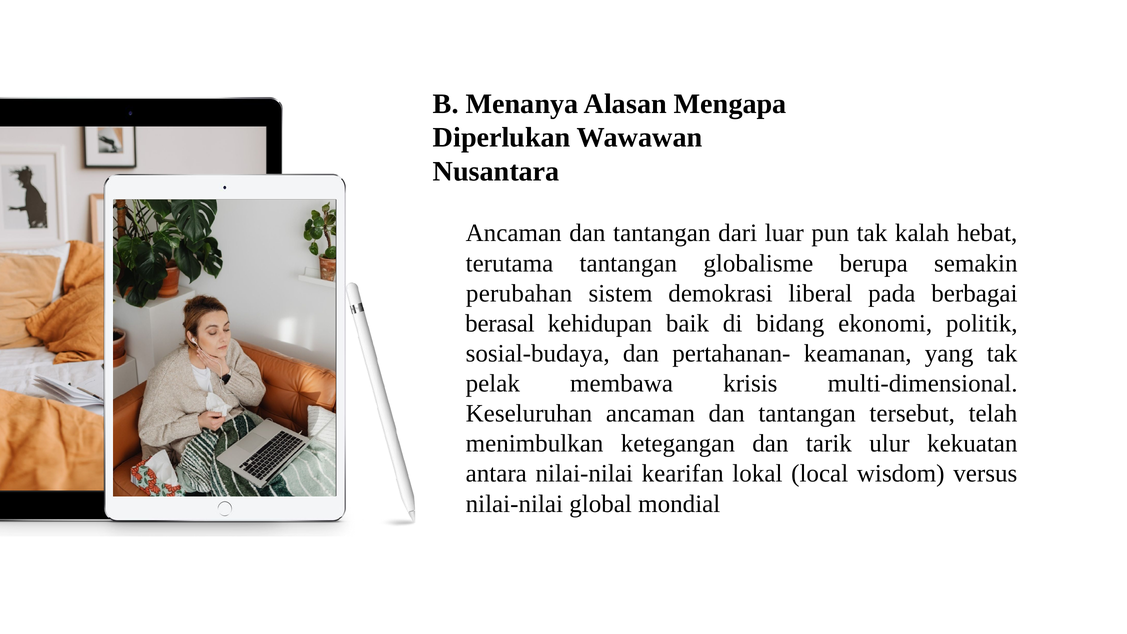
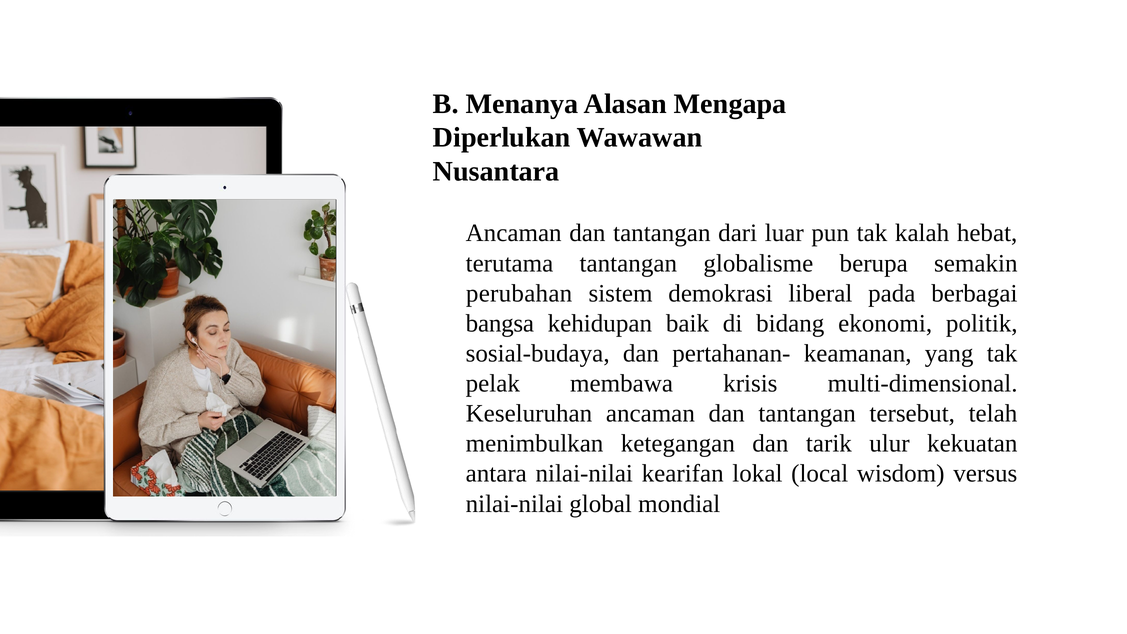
berasal: berasal -> bangsa
